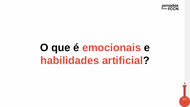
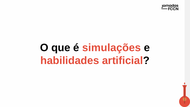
emocionais: emocionais -> simulações
